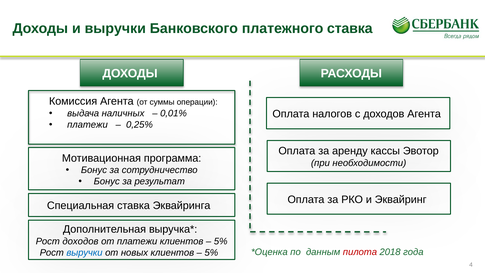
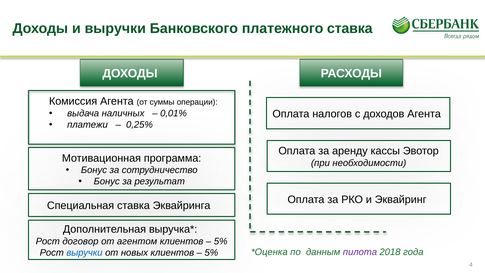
Рост доходов: доходов -> договор
от платежи: платежи -> агентом
пилота colour: red -> purple
